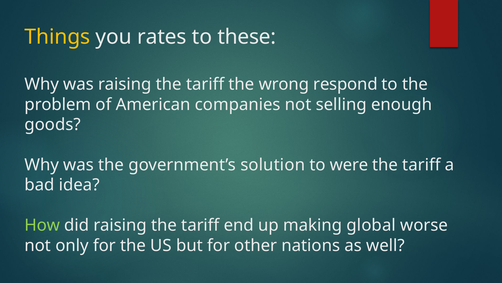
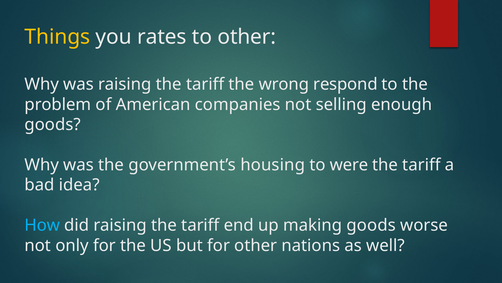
to these: these -> other
solution: solution -> housing
How colour: light green -> light blue
making global: global -> goods
